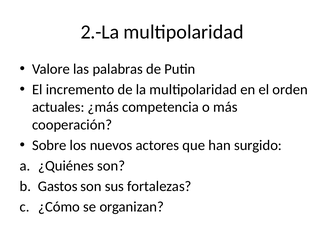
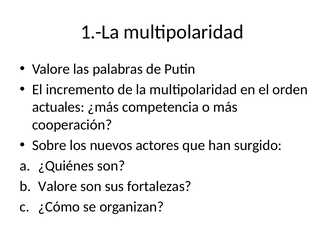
2.-La: 2.-La -> 1.-La
Gastos at (58, 186): Gastos -> Valore
